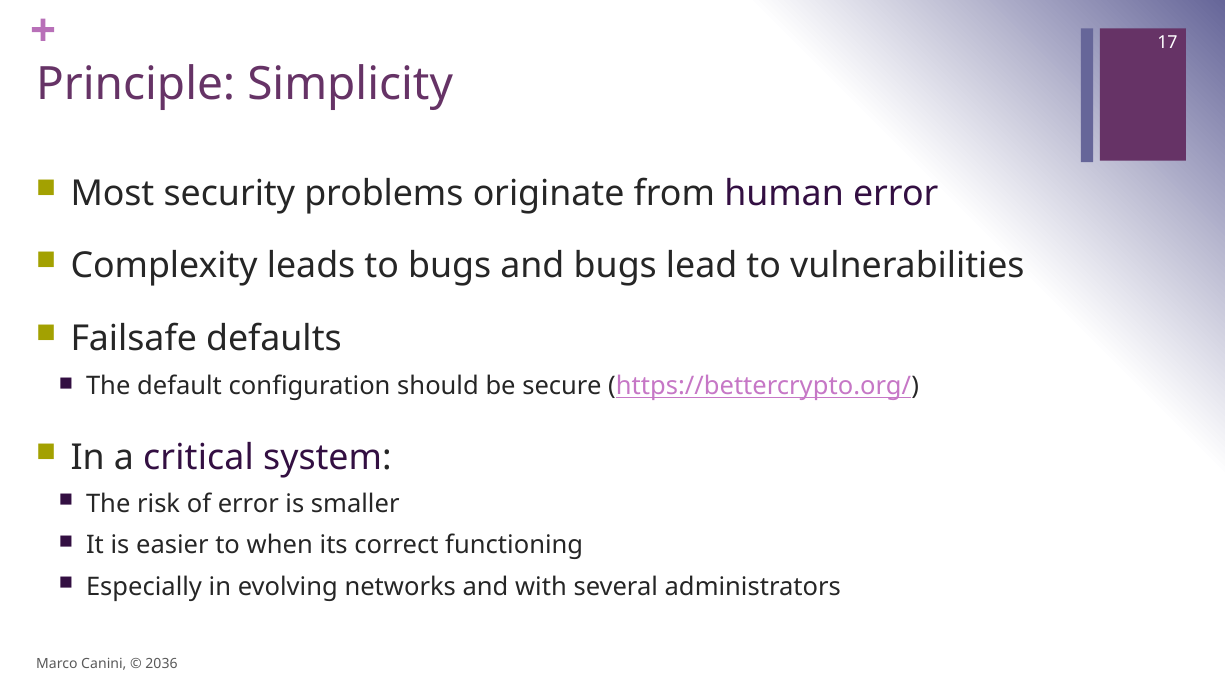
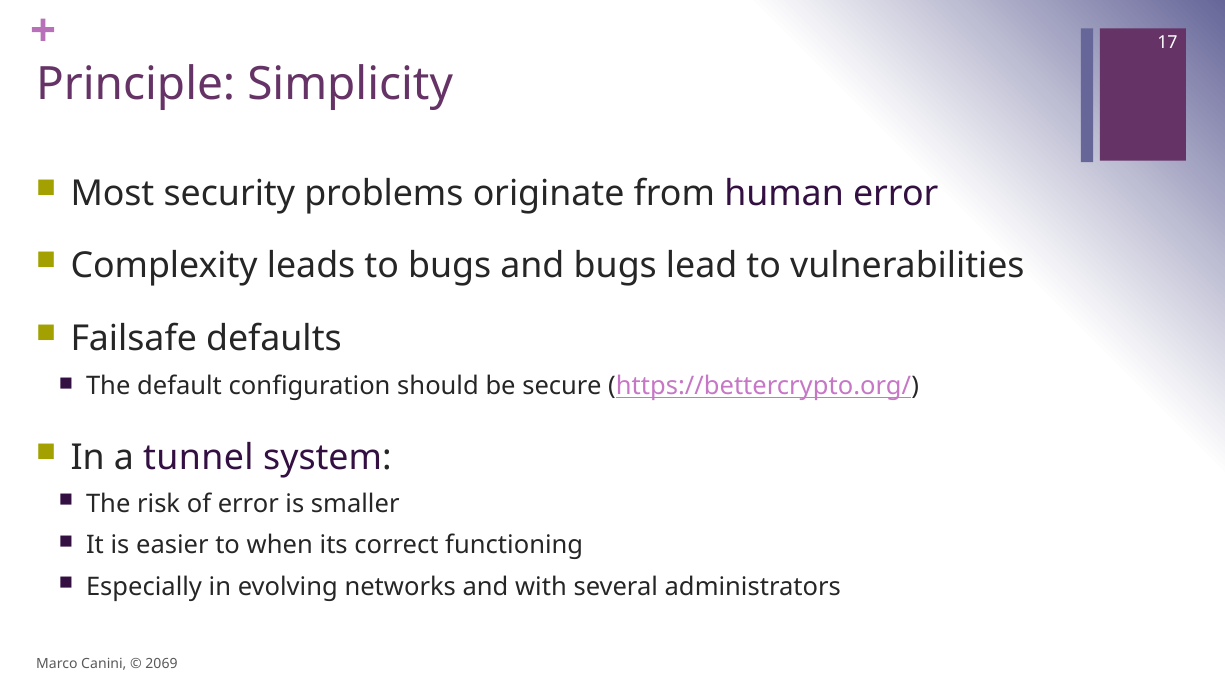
critical: critical -> tunnel
2036: 2036 -> 2069
